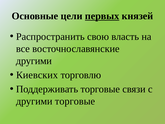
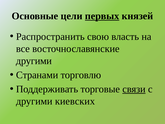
Киевских: Киевских -> Странами
связи underline: none -> present
другими торговые: торговые -> киевских
